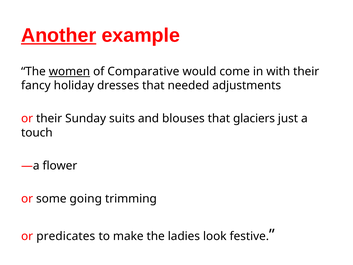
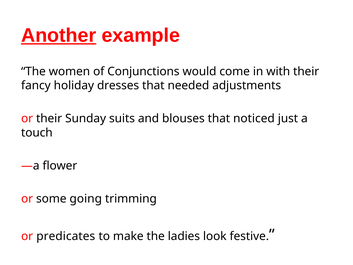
women underline: present -> none
Comparative: Comparative -> Conjunctions
glaciers: glaciers -> noticed
